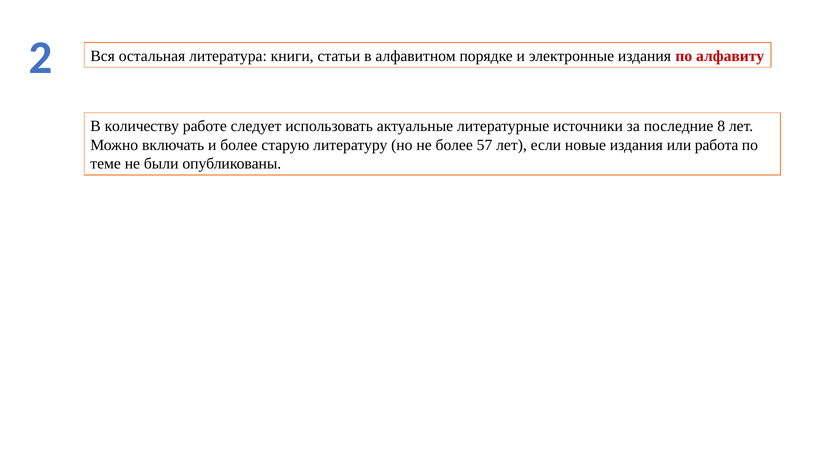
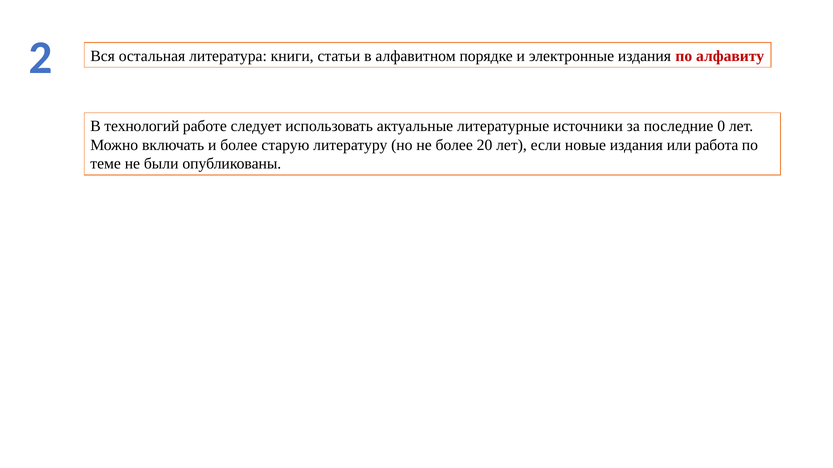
количеству: количеству -> технологий
8: 8 -> 0
57: 57 -> 20
